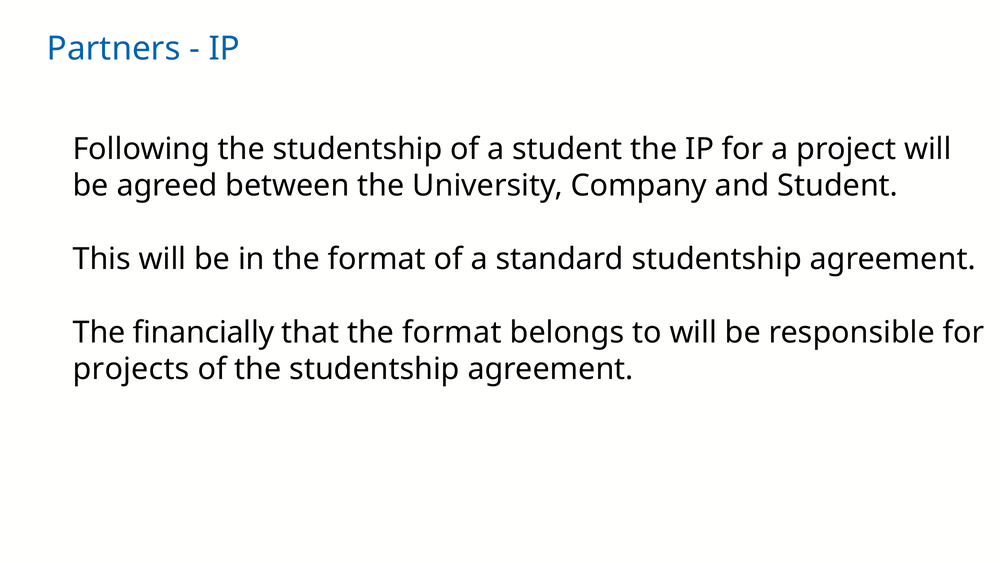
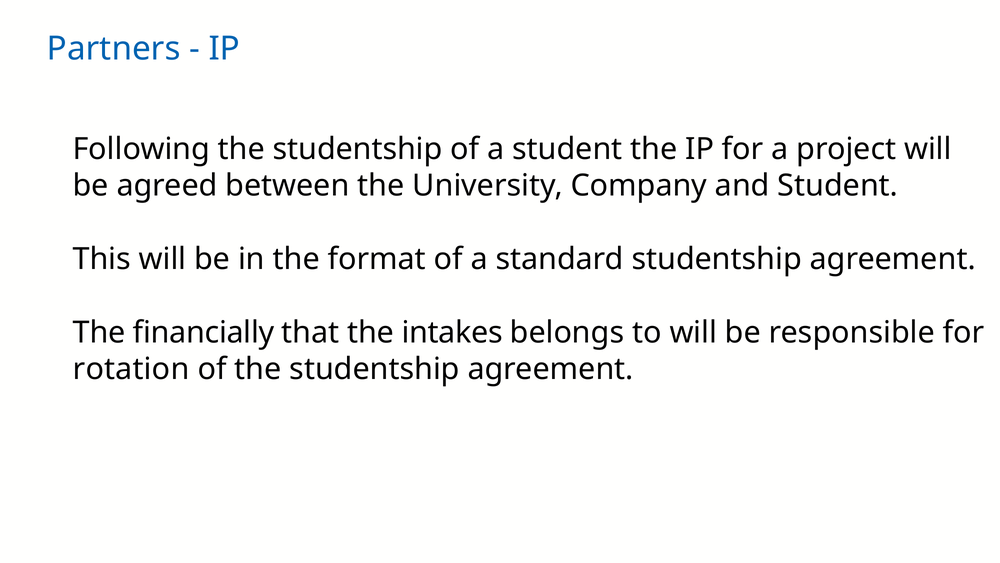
that the format: format -> intakes
projects: projects -> rotation
